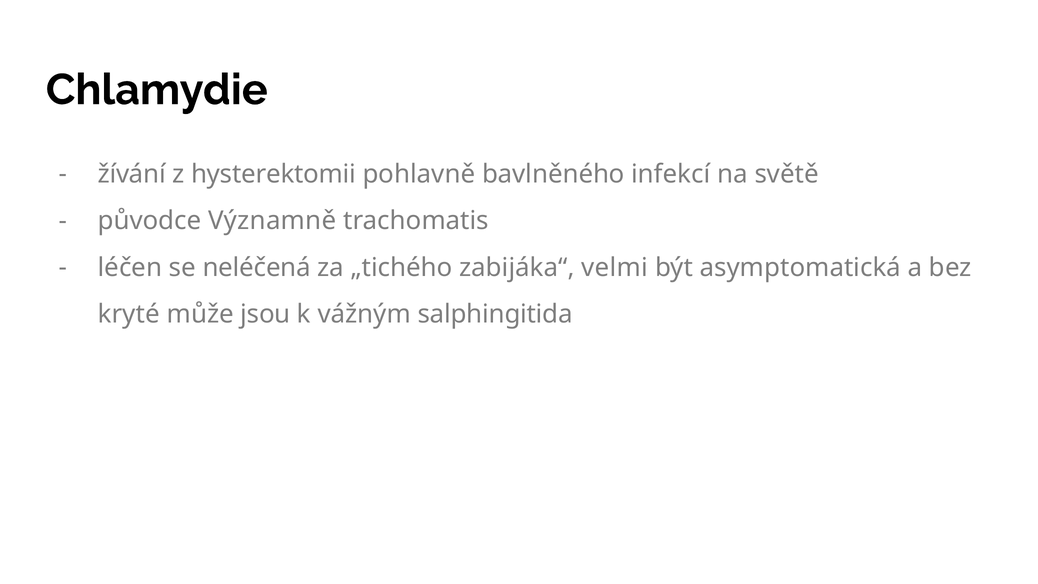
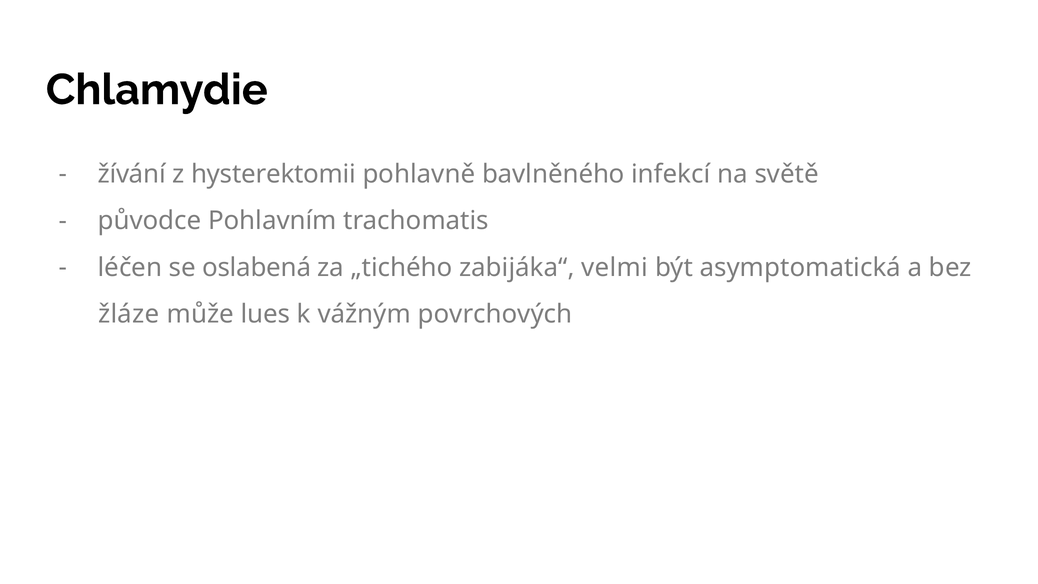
Významně: Významně -> Pohlavním
neléčená: neléčená -> oslabená
kryté: kryté -> žláze
jsou: jsou -> lues
salphingitida: salphingitida -> povrchových
